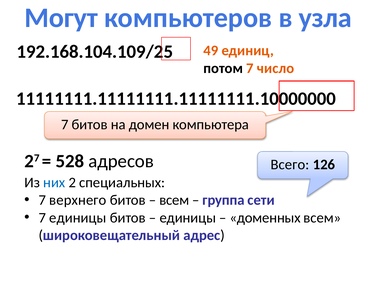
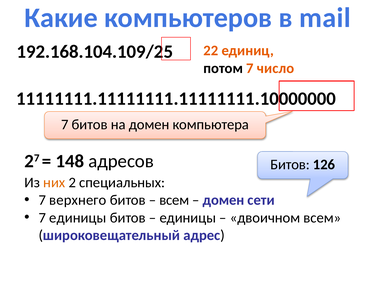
Могут: Могут -> Какие
узла: узла -> mail
49: 49 -> 22
528: 528 -> 148
Всего at (290, 164): Всего -> Битов
них colour: blue -> orange
группа at (224, 200): группа -> домен
доменных: доменных -> двоичном
